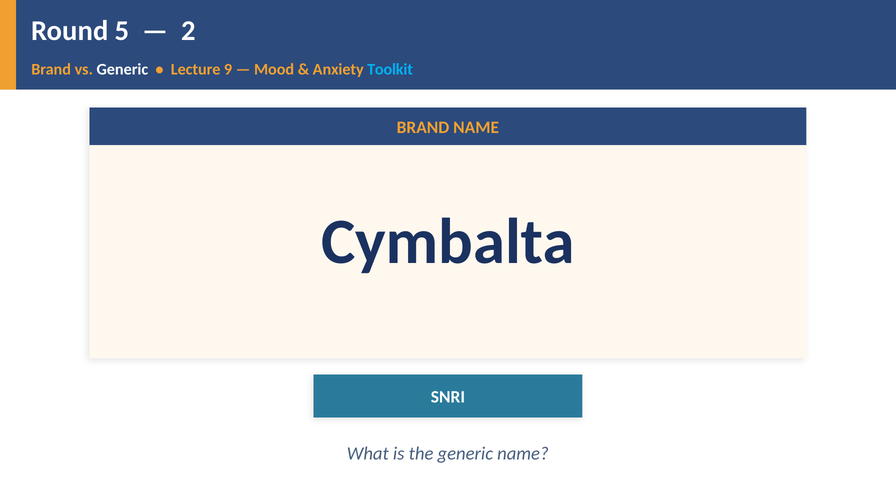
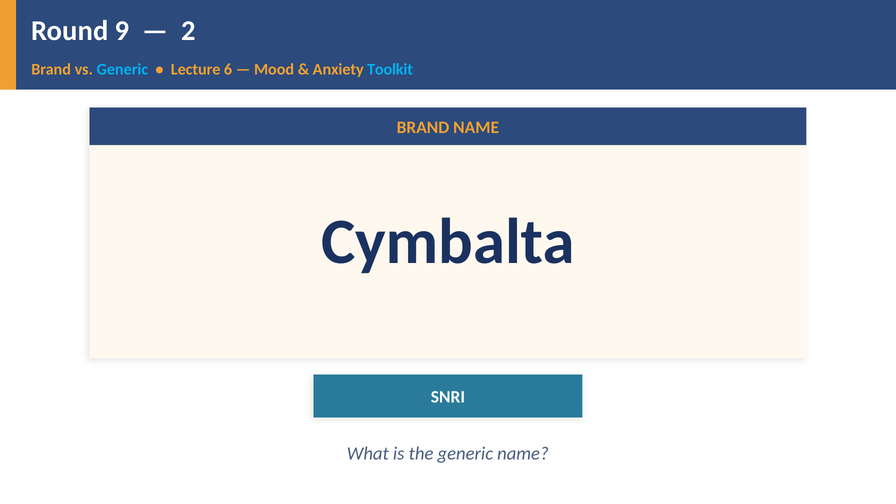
5: 5 -> 9
Generic at (122, 69) colour: white -> light blue
9: 9 -> 6
